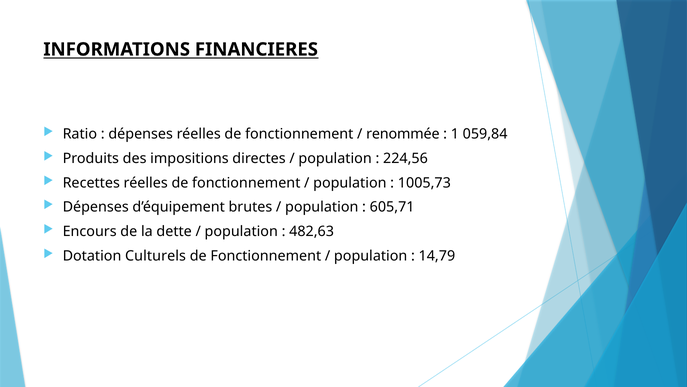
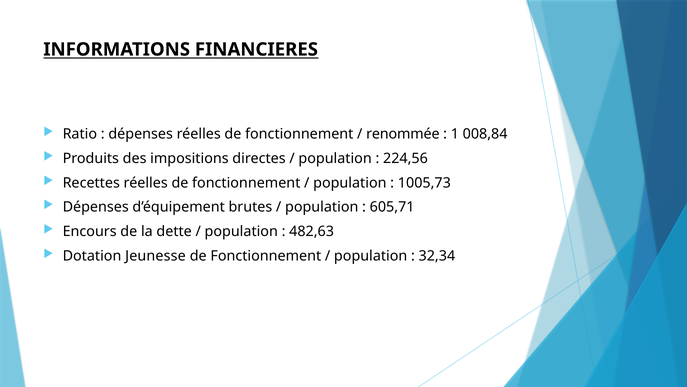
059,84: 059,84 -> 008,84
Culturels: Culturels -> Jeunesse
14,79: 14,79 -> 32,34
